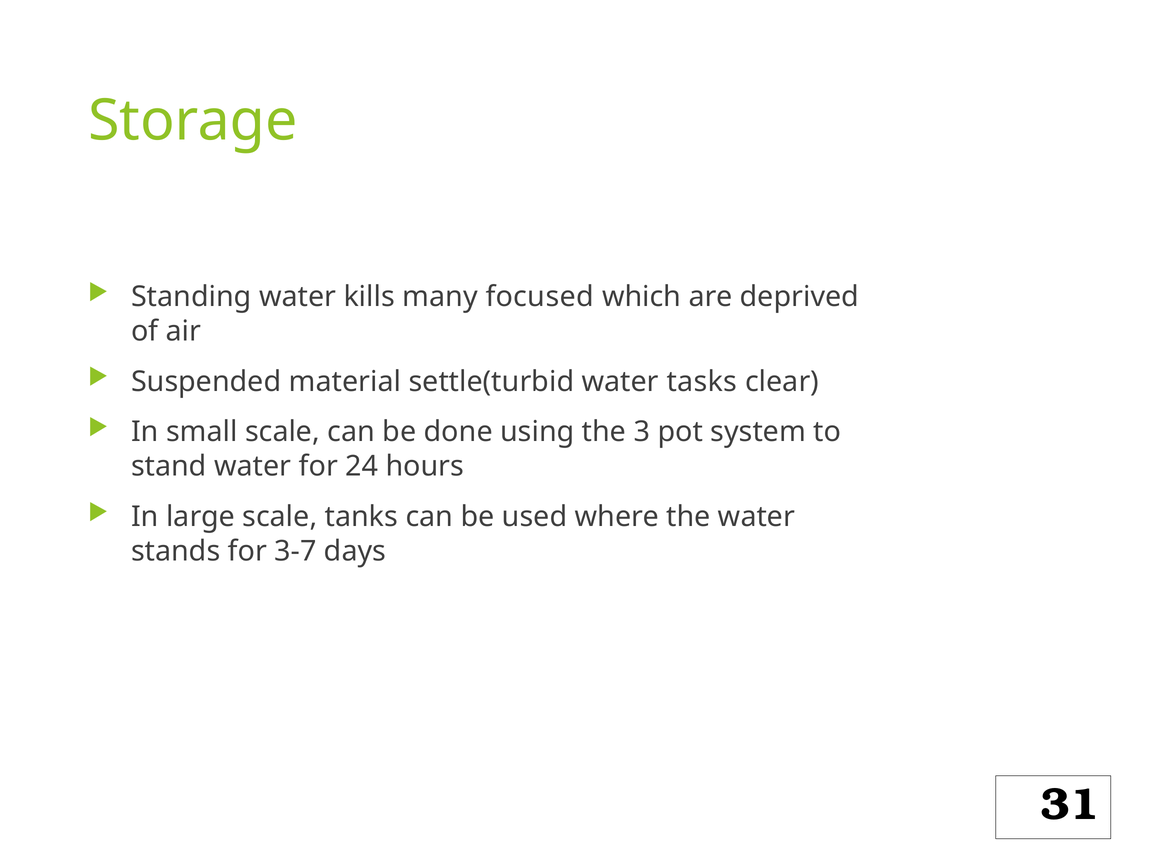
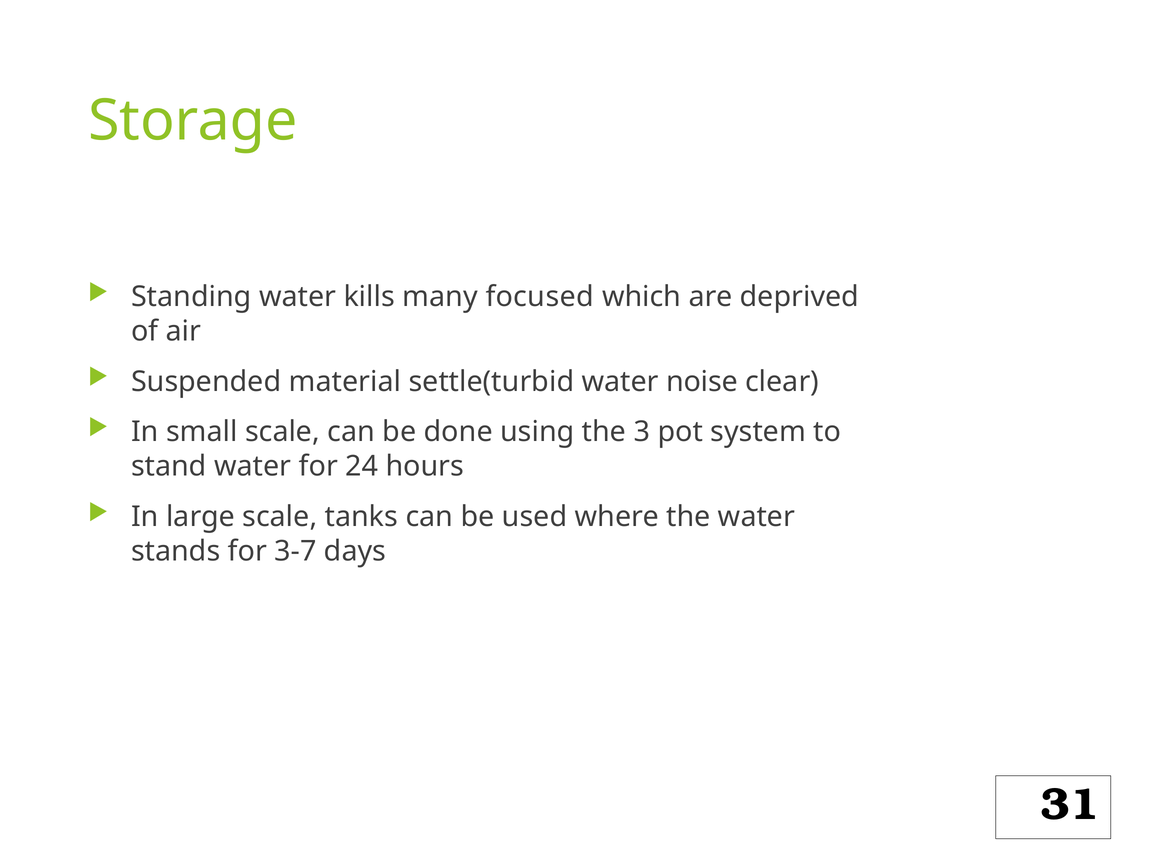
tasks: tasks -> noise
